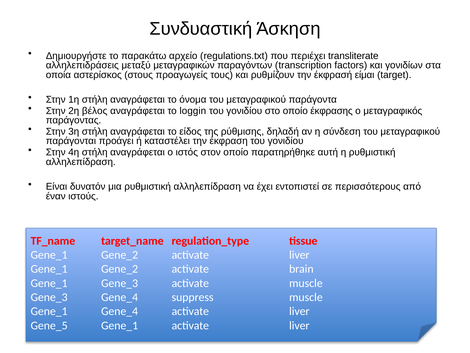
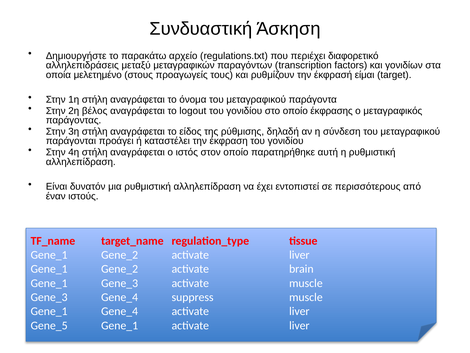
transliterate: transliterate -> διαφορετικό
αστερίσκος: αστερίσκος -> μελετημένο
loggin: loggin -> logout
